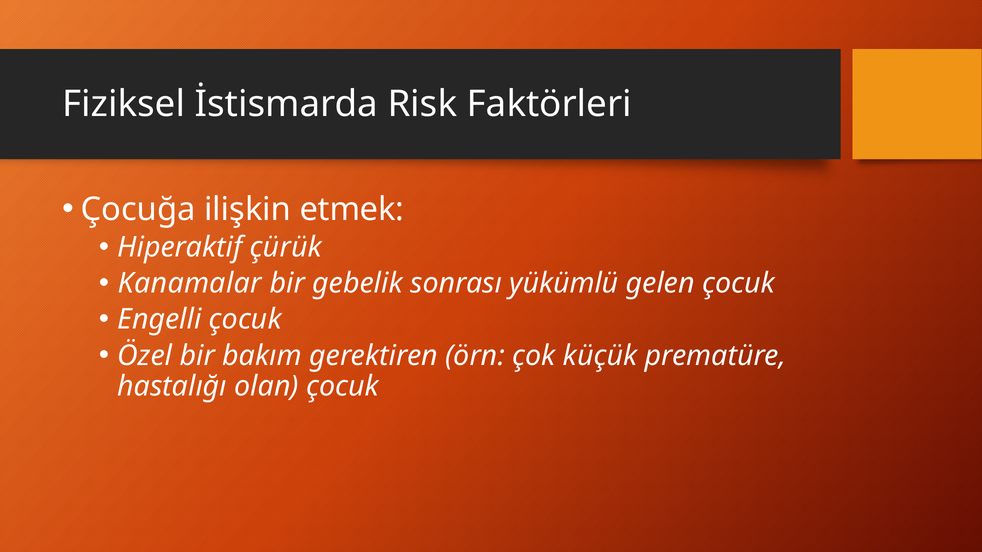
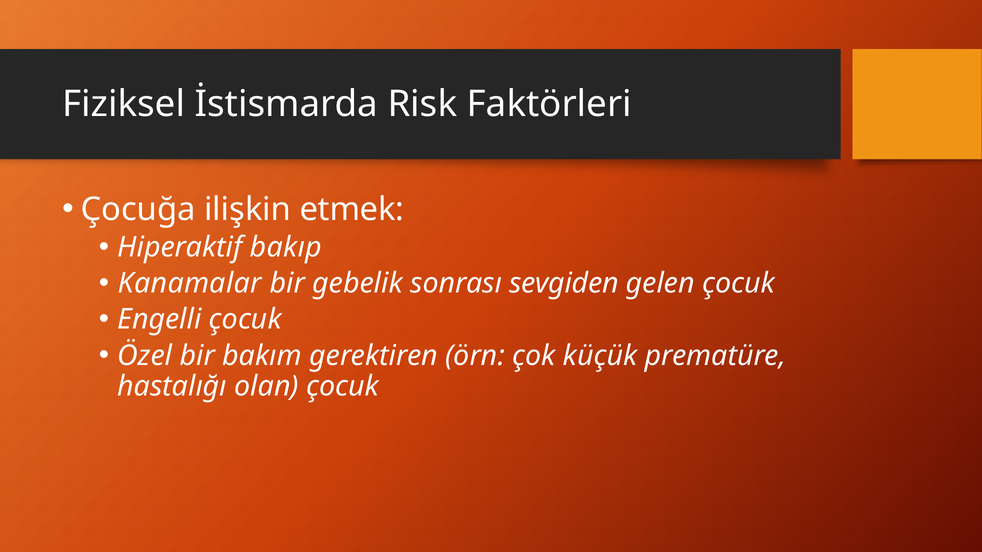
çürük: çürük -> bakıp
yükümlü: yükümlü -> sevgiden
